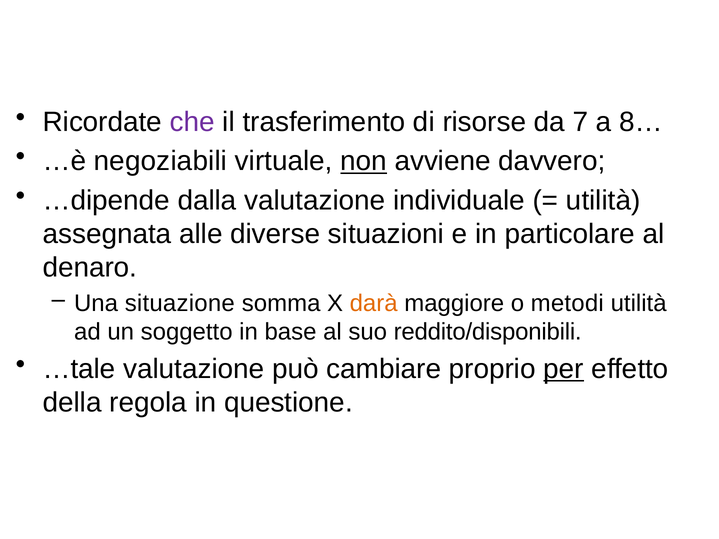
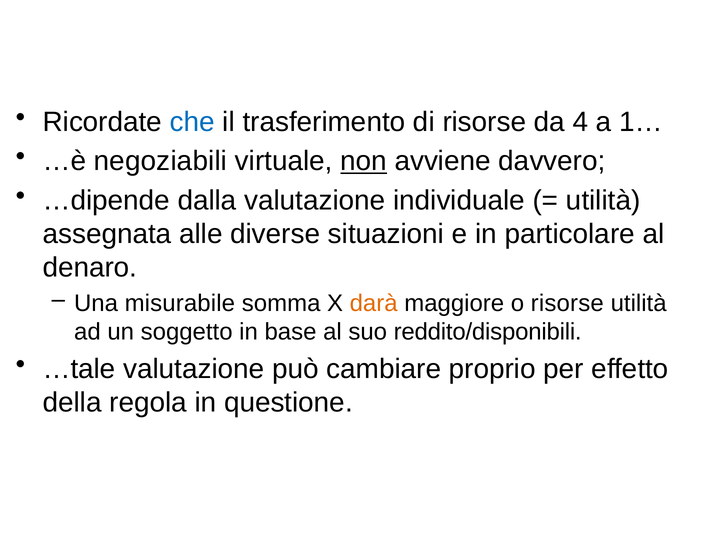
che colour: purple -> blue
7: 7 -> 4
8…: 8… -> 1…
situazione: situazione -> misurabile
o metodi: metodi -> risorse
per underline: present -> none
